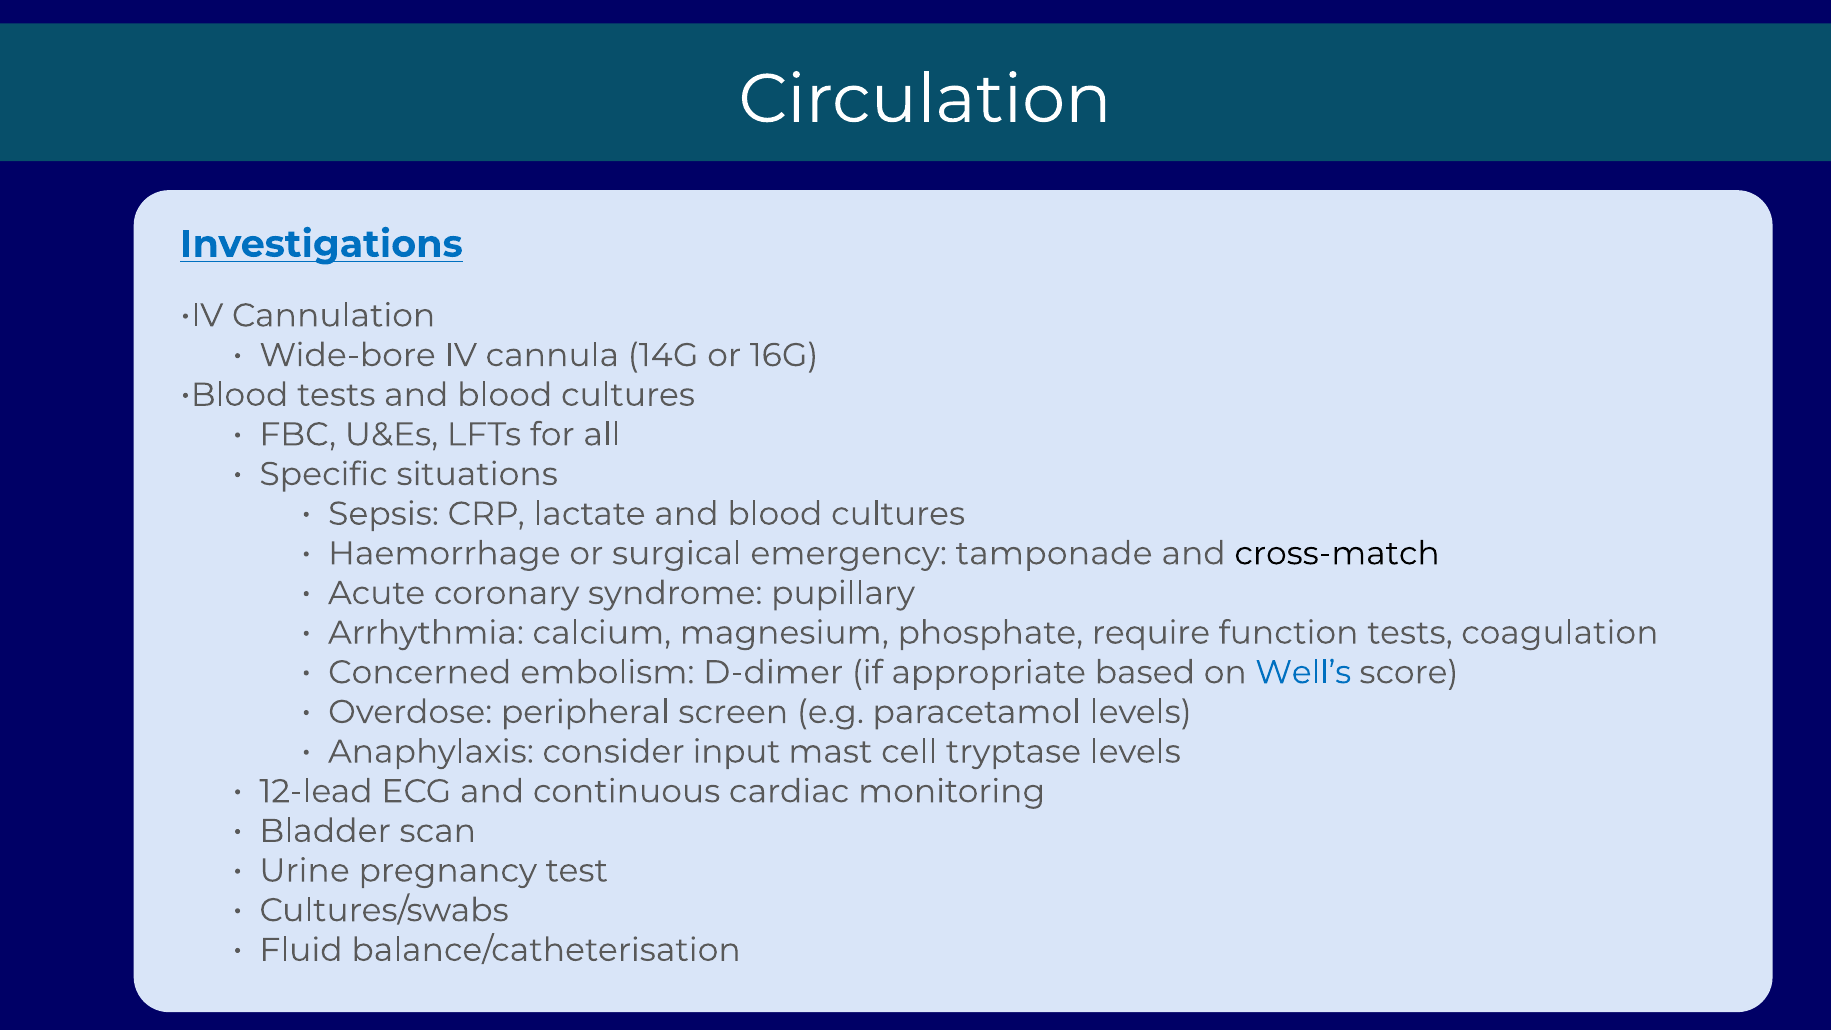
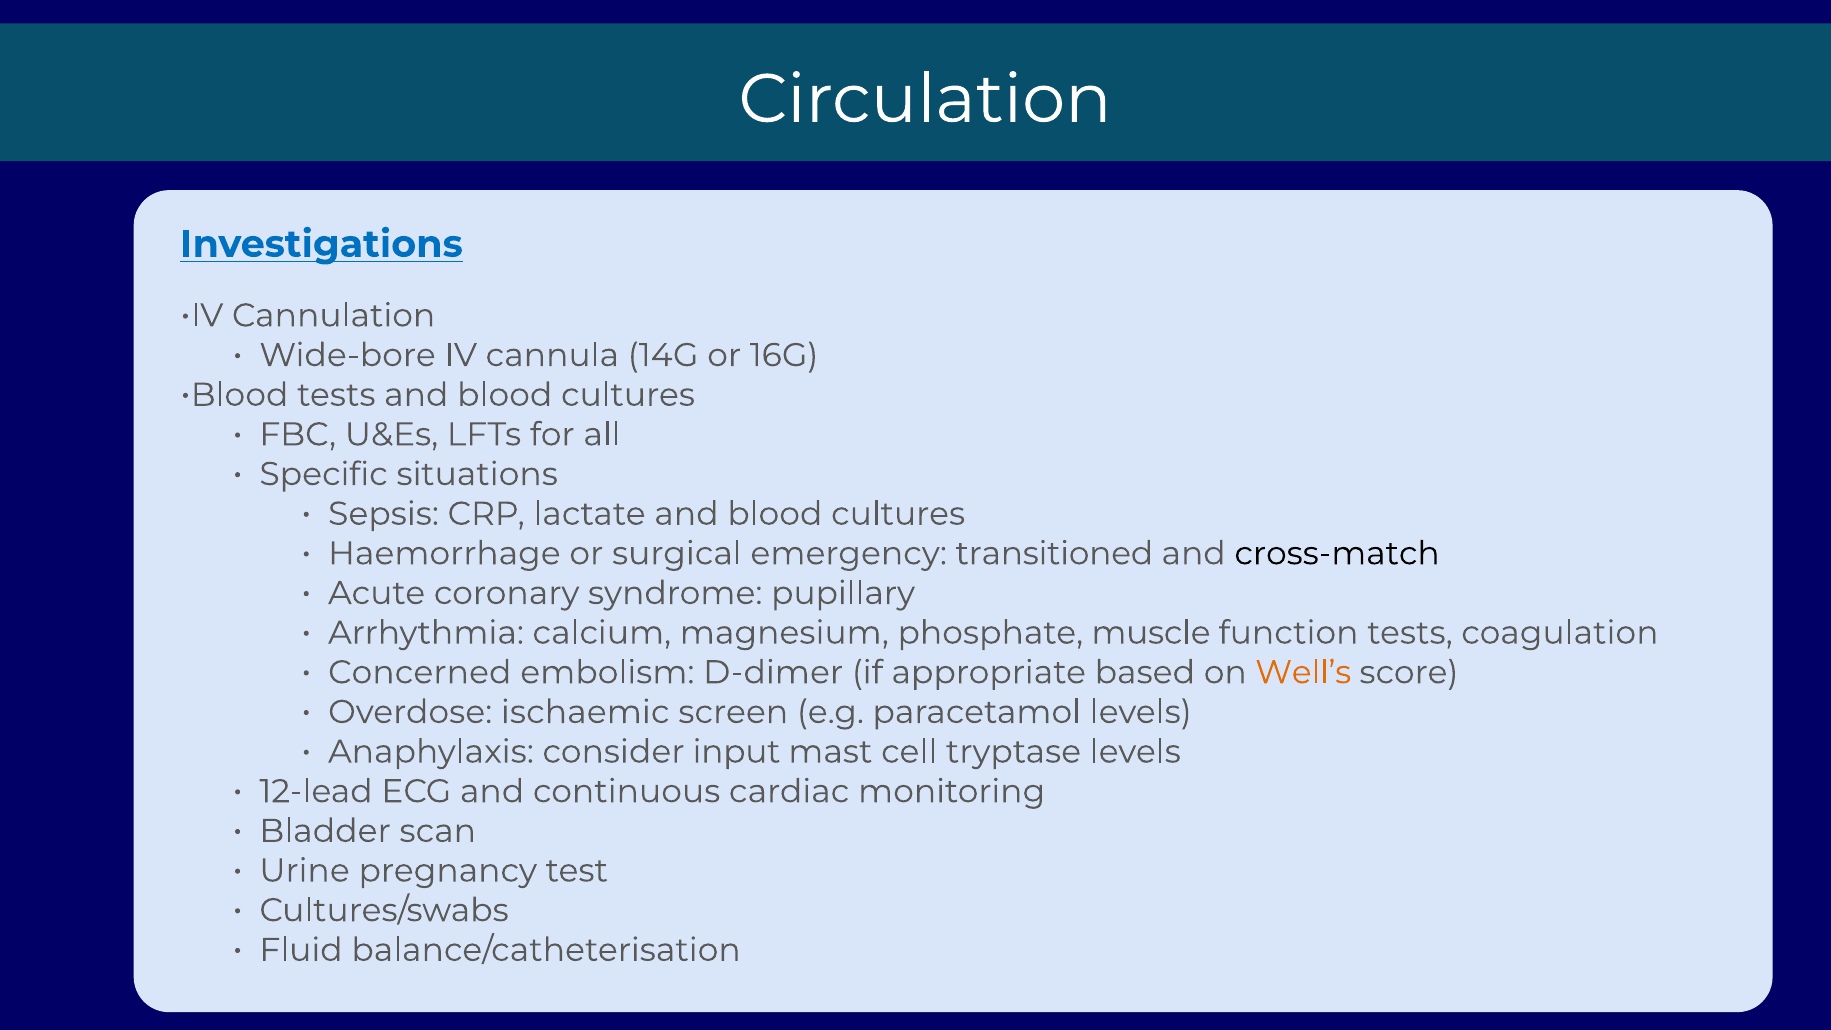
tamponade: tamponade -> transitioned
require: require -> muscle
Well’s colour: blue -> orange
peripheral: peripheral -> ischaemic
